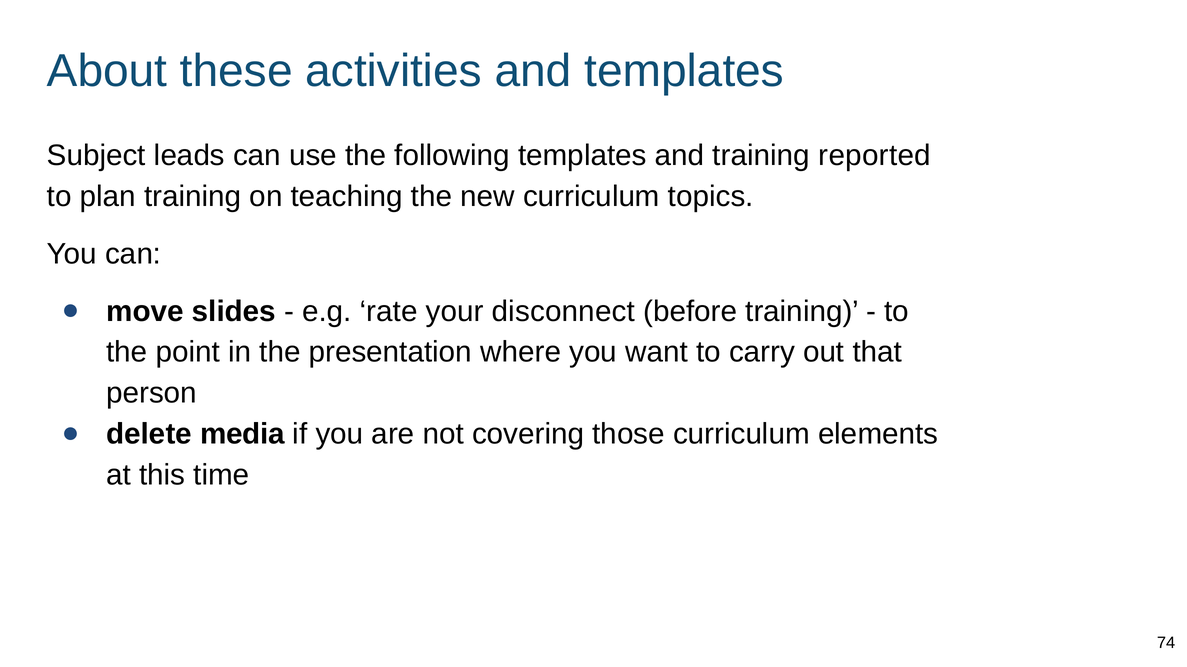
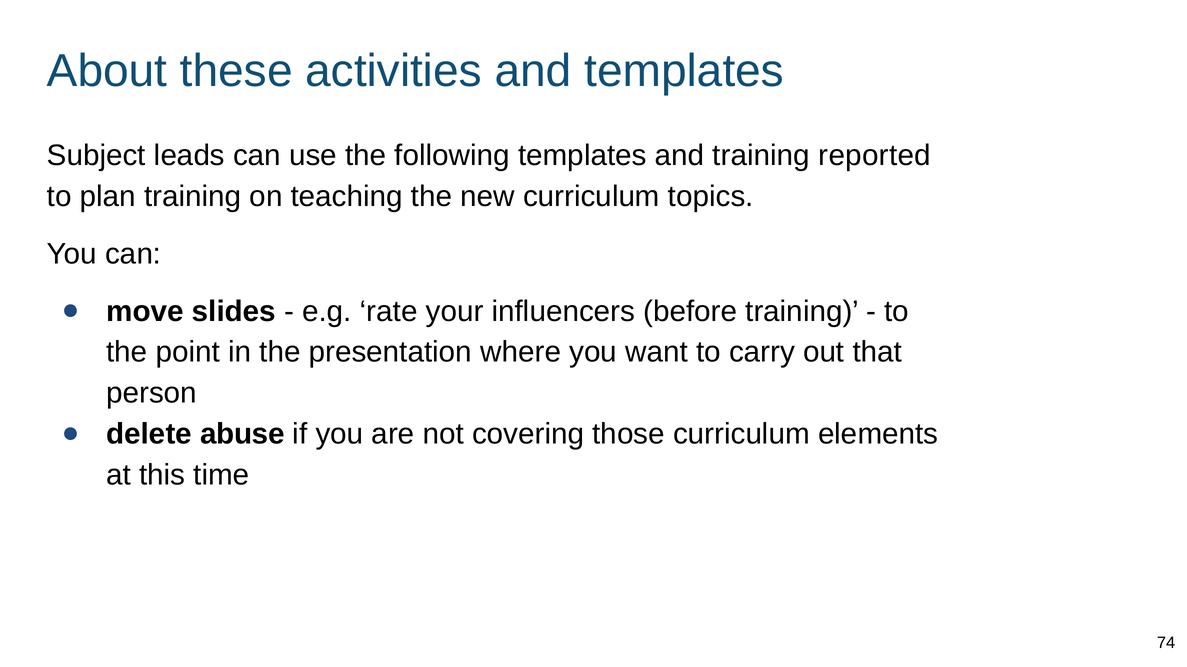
disconnect: disconnect -> influencers
media: media -> abuse
